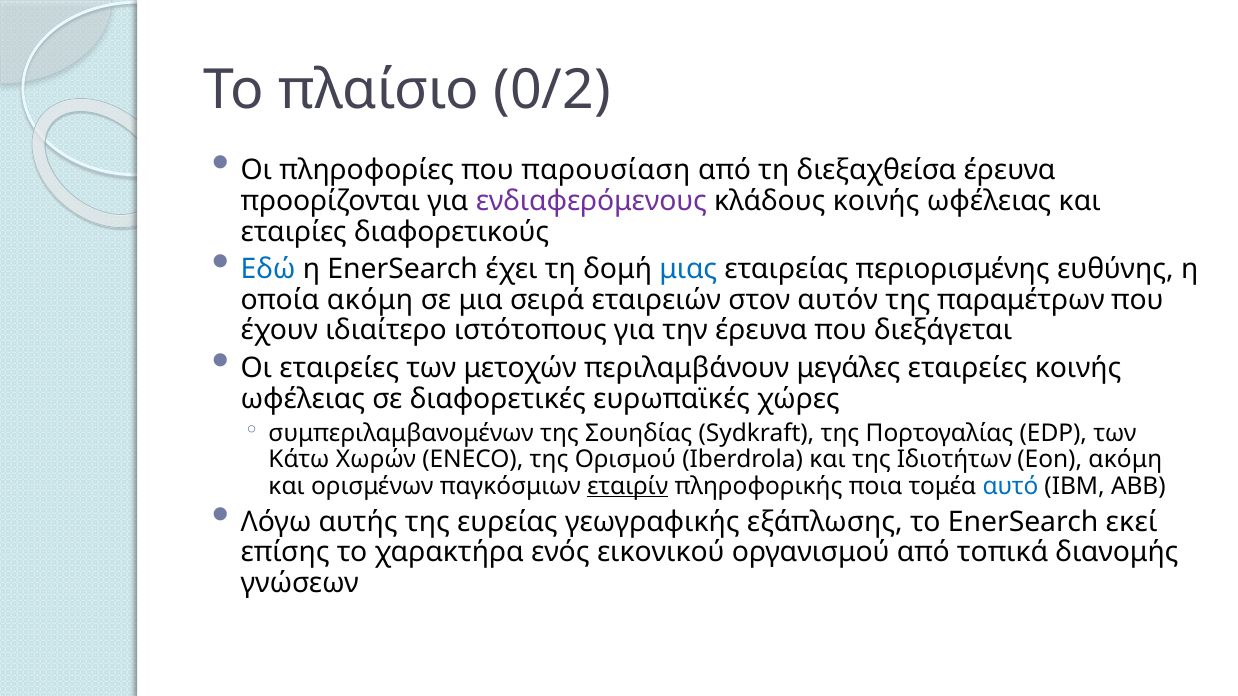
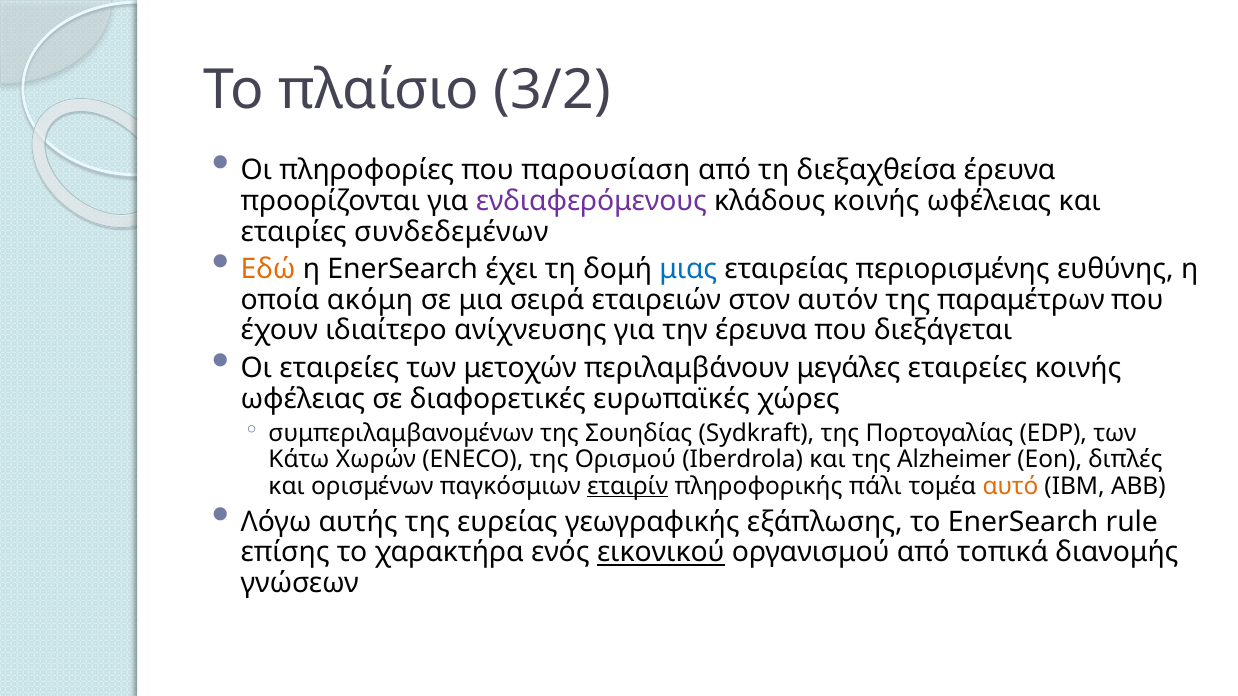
0/2: 0/2 -> 3/2
διαφορετικούς: διαφορετικούς -> συνδεδεμένων
Εδώ colour: blue -> orange
ιστότοπους: ιστότοπους -> ανίχνευσης
Ιδιοτήτων: Ιδιοτήτων -> Alzheimer
Eon ακόμη: ακόμη -> διπλές
ποια: ποια -> πάλι
αυτό colour: blue -> orange
εκεί: εκεί -> rule
εικονικού underline: none -> present
